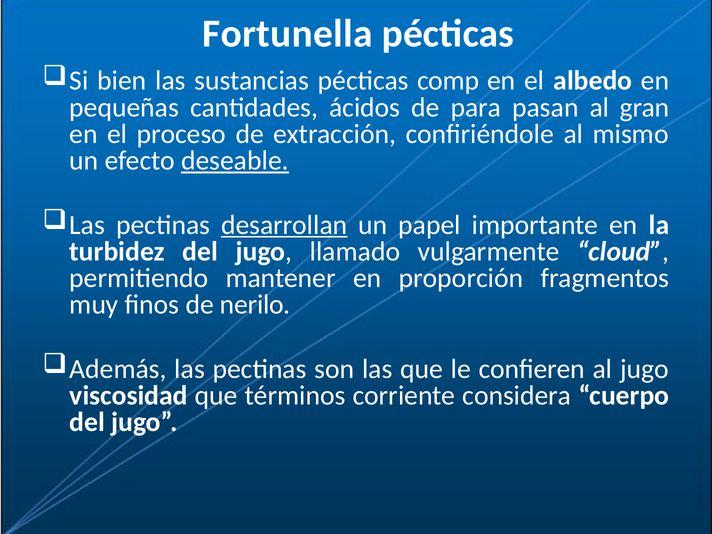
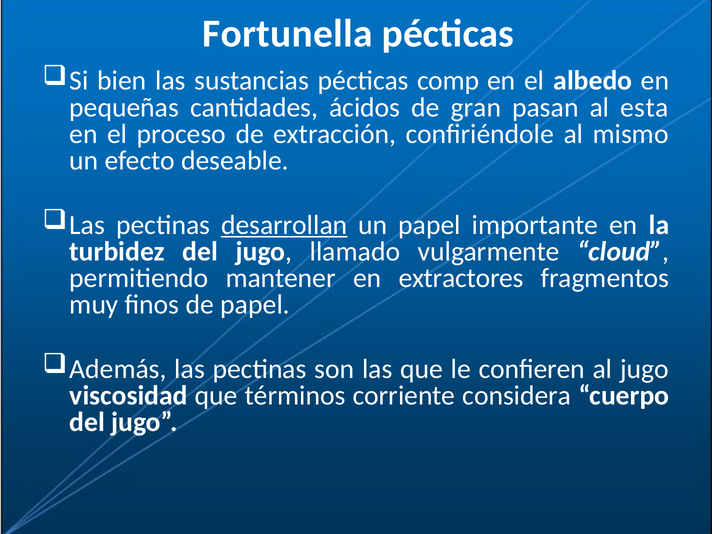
para: para -> gran
gran: gran -> esta
deseable underline: present -> none
proporción: proporción -> extractores
de nerilo: nerilo -> papel
